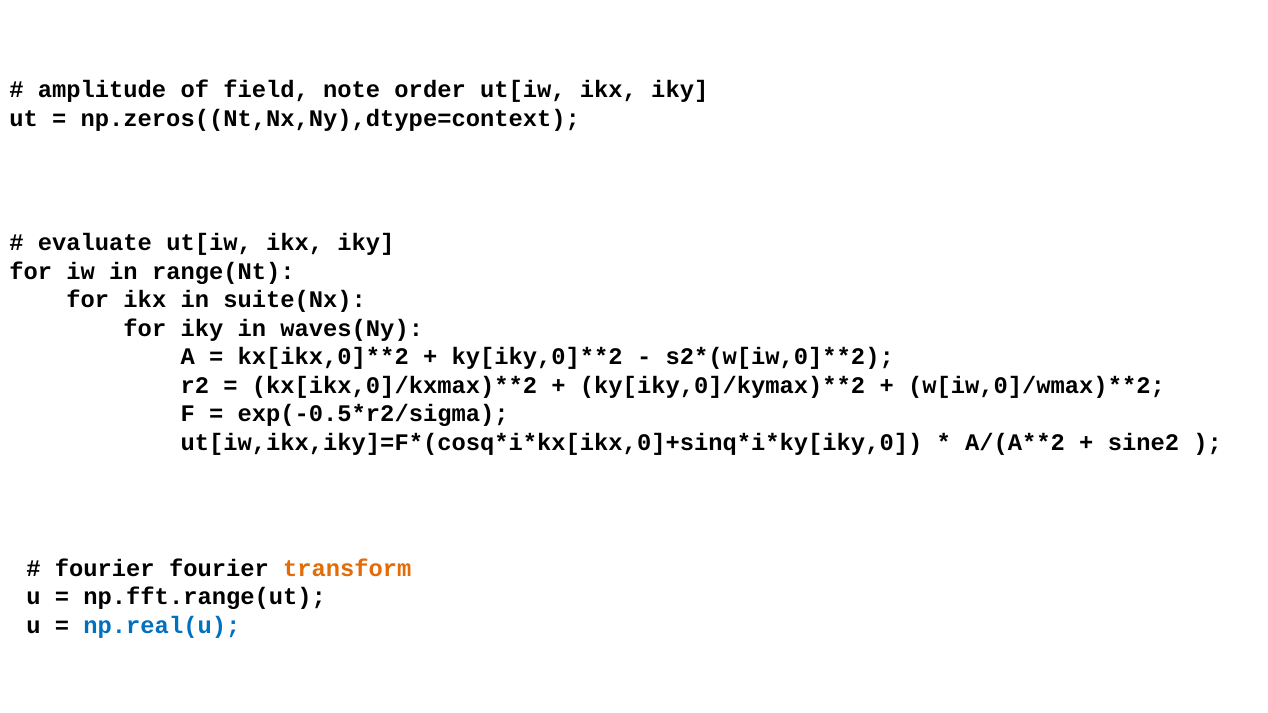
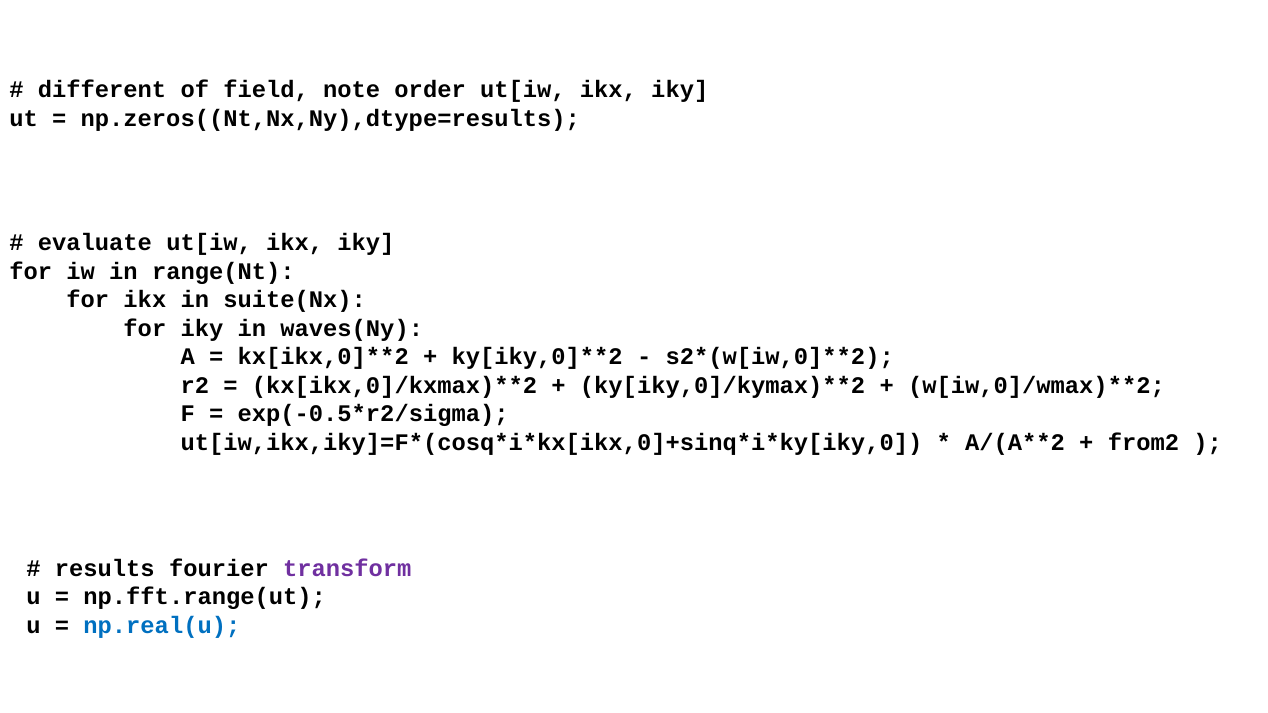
amplitude: amplitude -> different
np.zeros((Nt,Nx,Ny),dtype=context: np.zeros((Nt,Nx,Ny),dtype=context -> np.zeros((Nt,Nx,Ny),dtype=results
sine2: sine2 -> from2
fourier at (105, 569): fourier -> results
transform colour: orange -> purple
